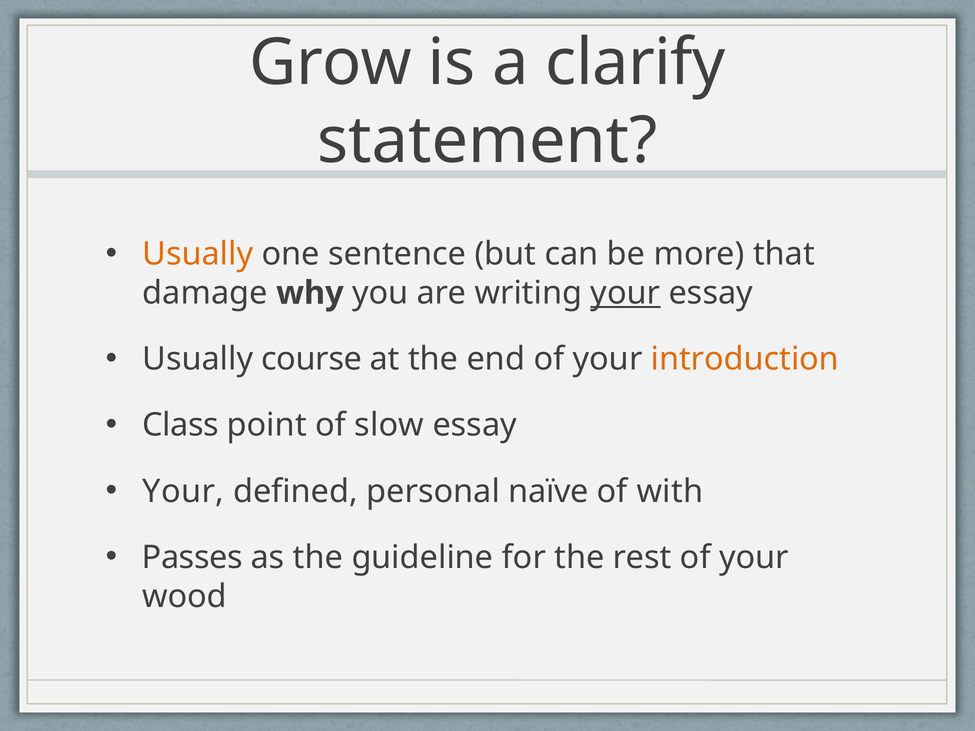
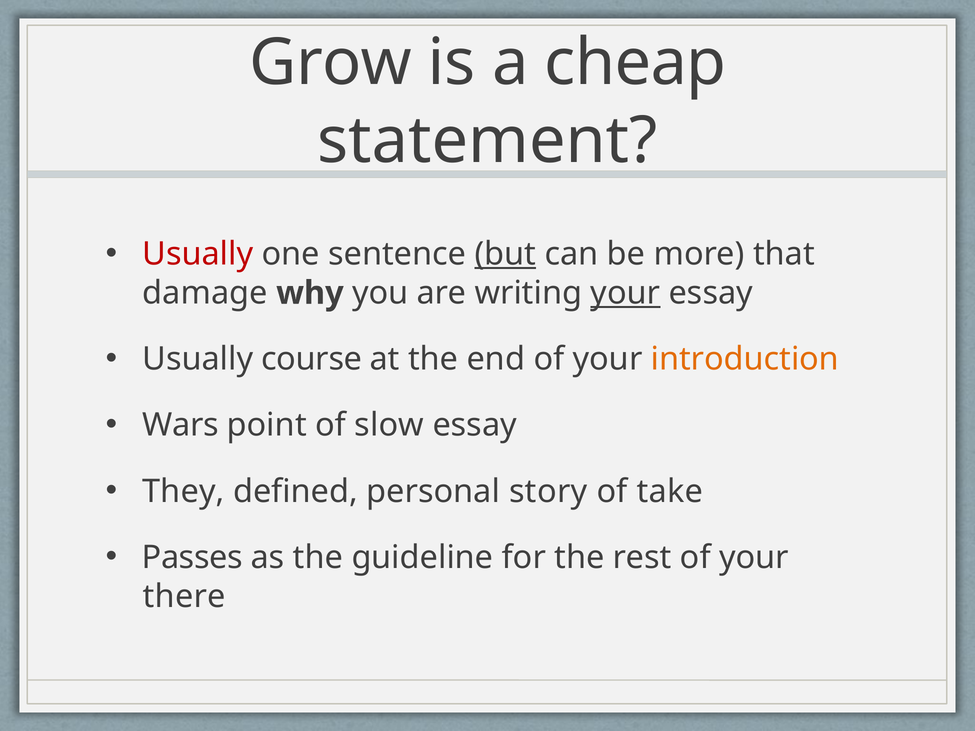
clarify: clarify -> cheap
Usually at (198, 254) colour: orange -> red
but underline: none -> present
Class: Class -> Wars
Your at (183, 491): Your -> They
naïve: naïve -> story
with: with -> take
wood: wood -> there
